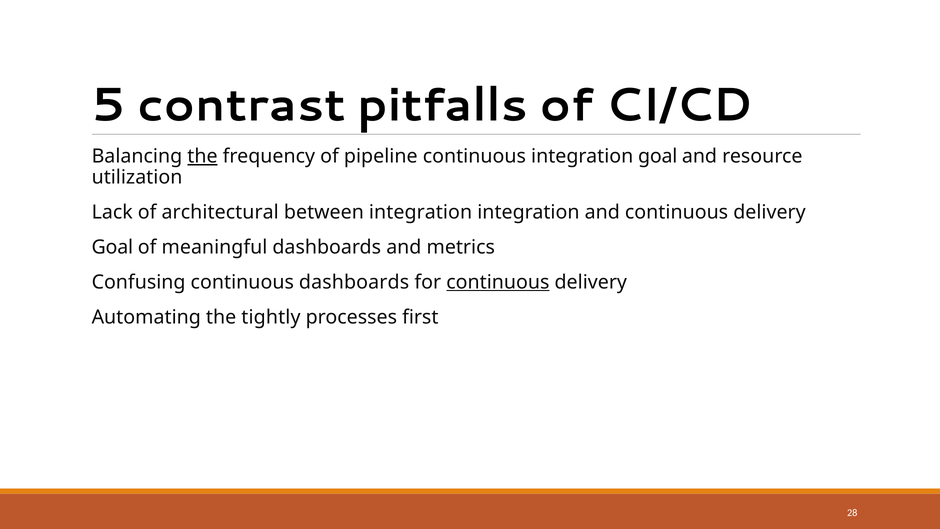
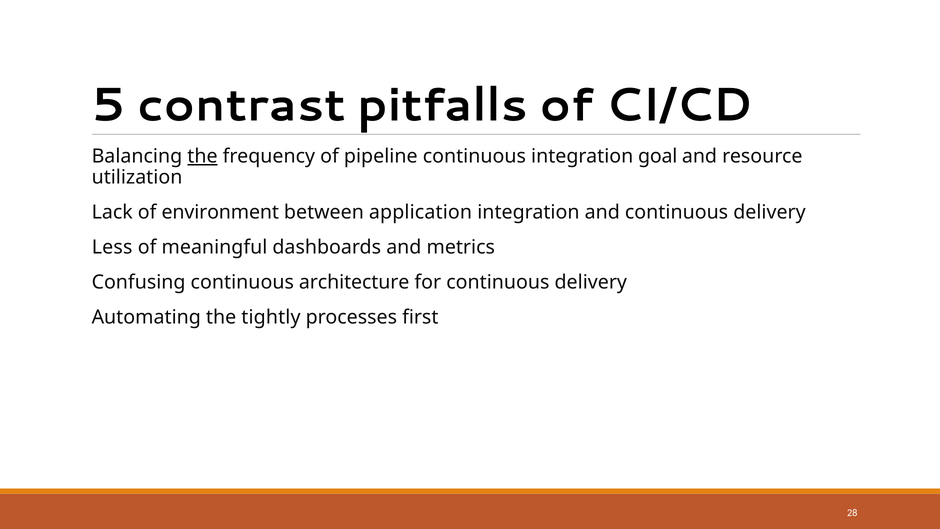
architectural: architectural -> environment
between integration: integration -> application
Goal at (112, 247): Goal -> Less
continuous dashboards: dashboards -> architecture
continuous at (498, 282) underline: present -> none
